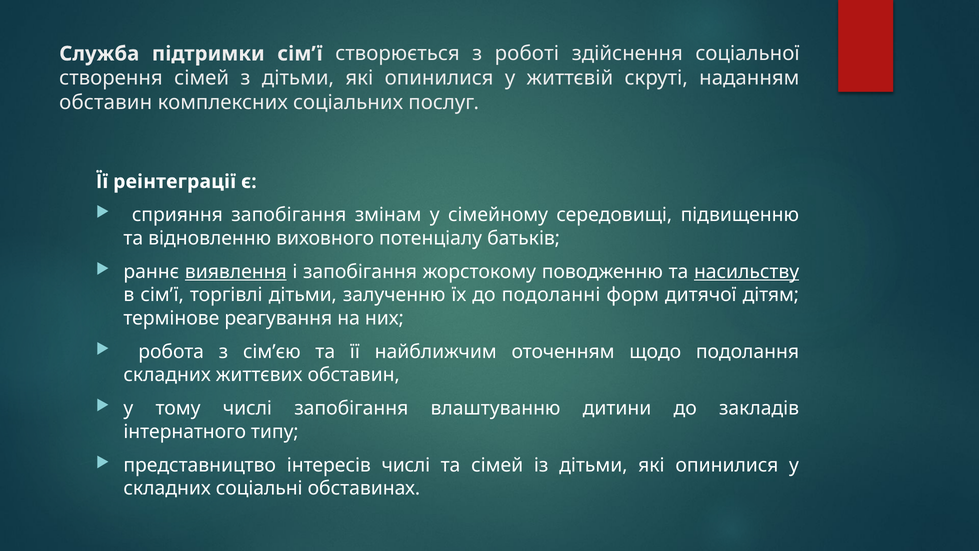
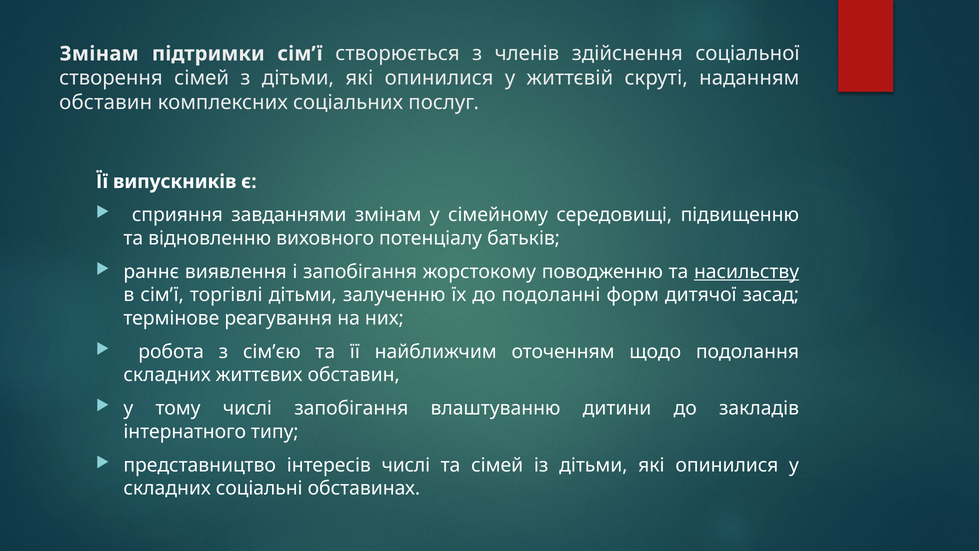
Cлужба at (99, 54): Cлужба -> Змінам
роботі: роботі -> членів
реінтеграції: реінтеграції -> випускників
сприяння запобігання: запобігання -> завданнями
виявлення underline: present -> none
дітям: дітям -> засад
